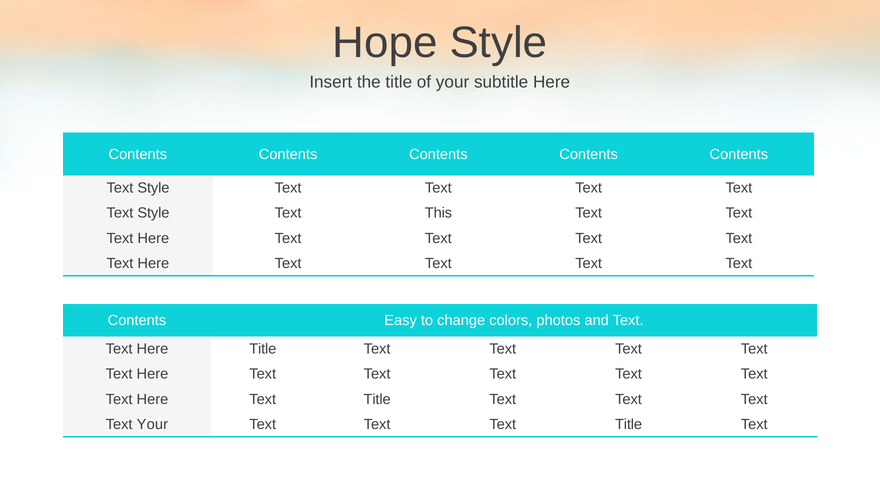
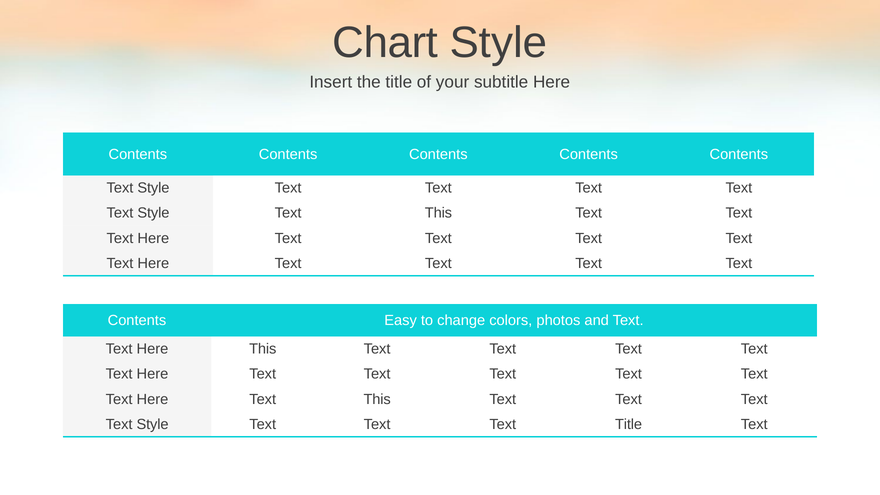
Hope: Hope -> Chart
Here Title: Title -> This
Here Text Title: Title -> This
Your at (152, 425): Your -> Style
